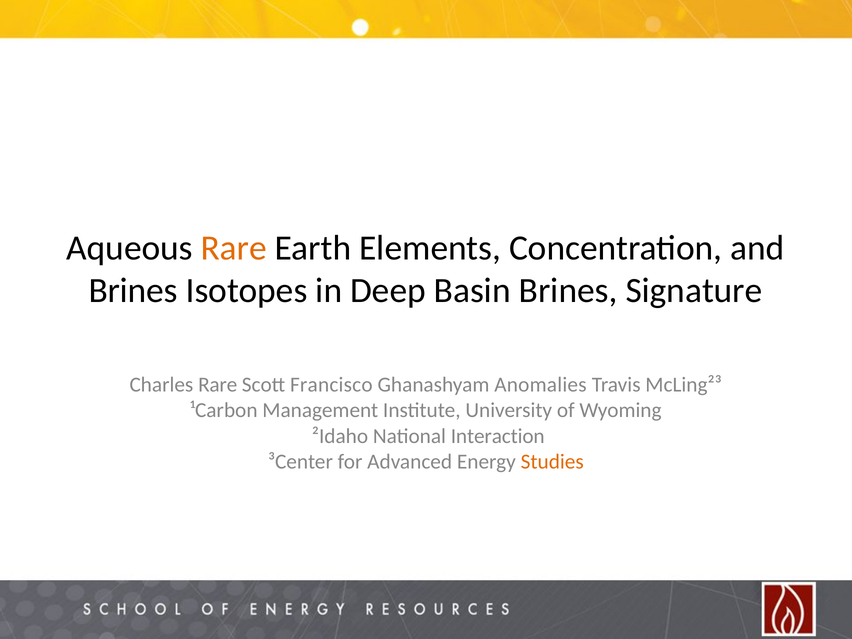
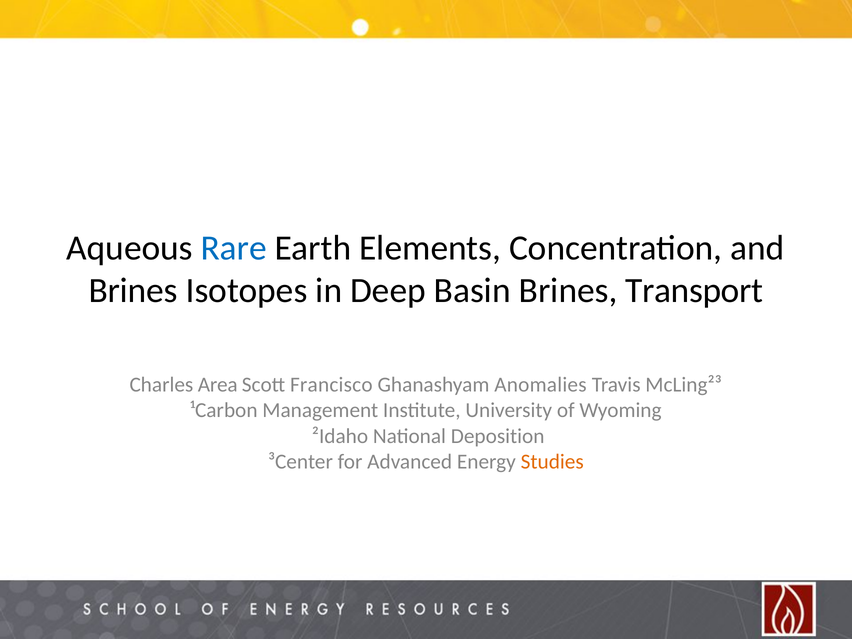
Rare at (234, 248) colour: orange -> blue
Signature: Signature -> Transport
Charles Rare: Rare -> Area
Interaction: Interaction -> Deposition
